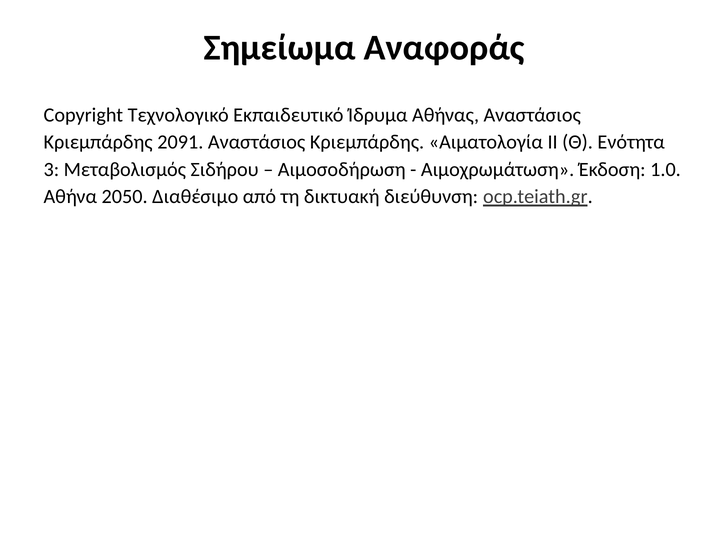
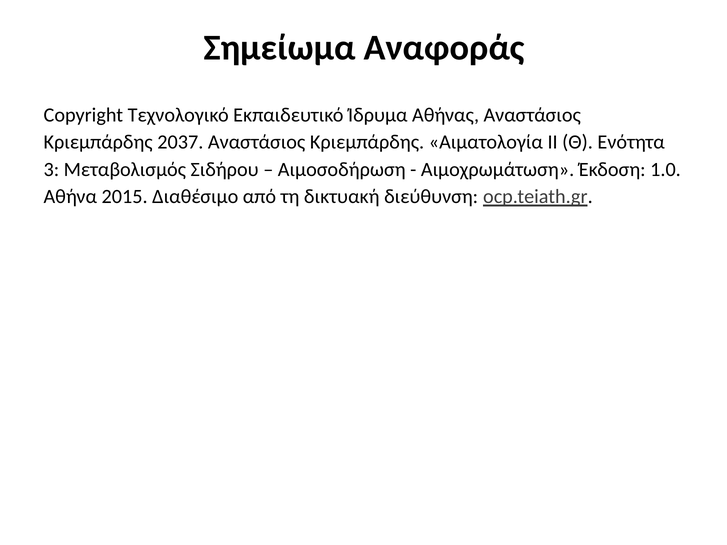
2091: 2091 -> 2037
2050: 2050 -> 2015
